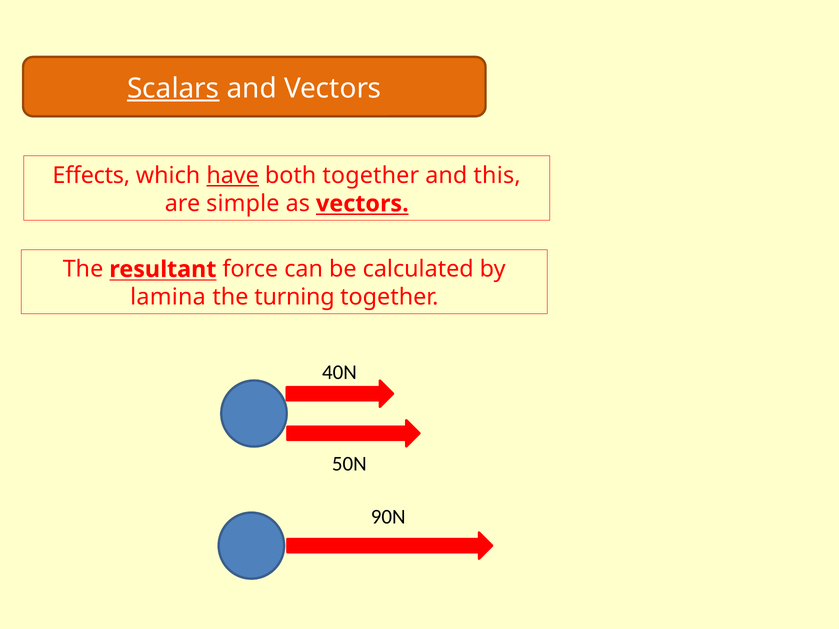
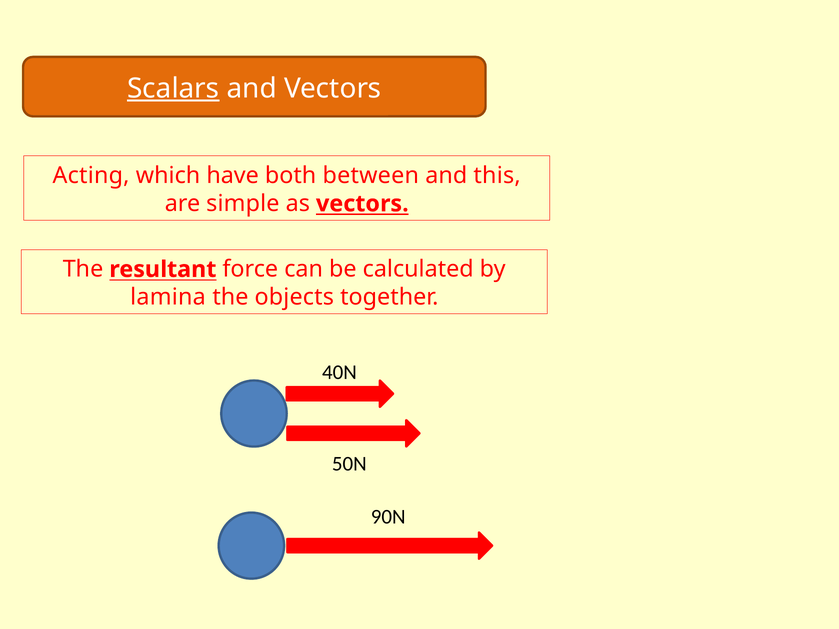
Effects: Effects -> Acting
have underline: present -> none
both together: together -> between
turning: turning -> objects
